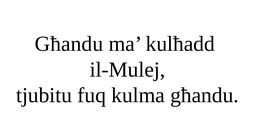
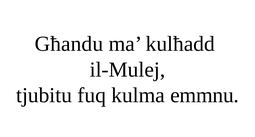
kulma għandu: għandu -> emmnu
